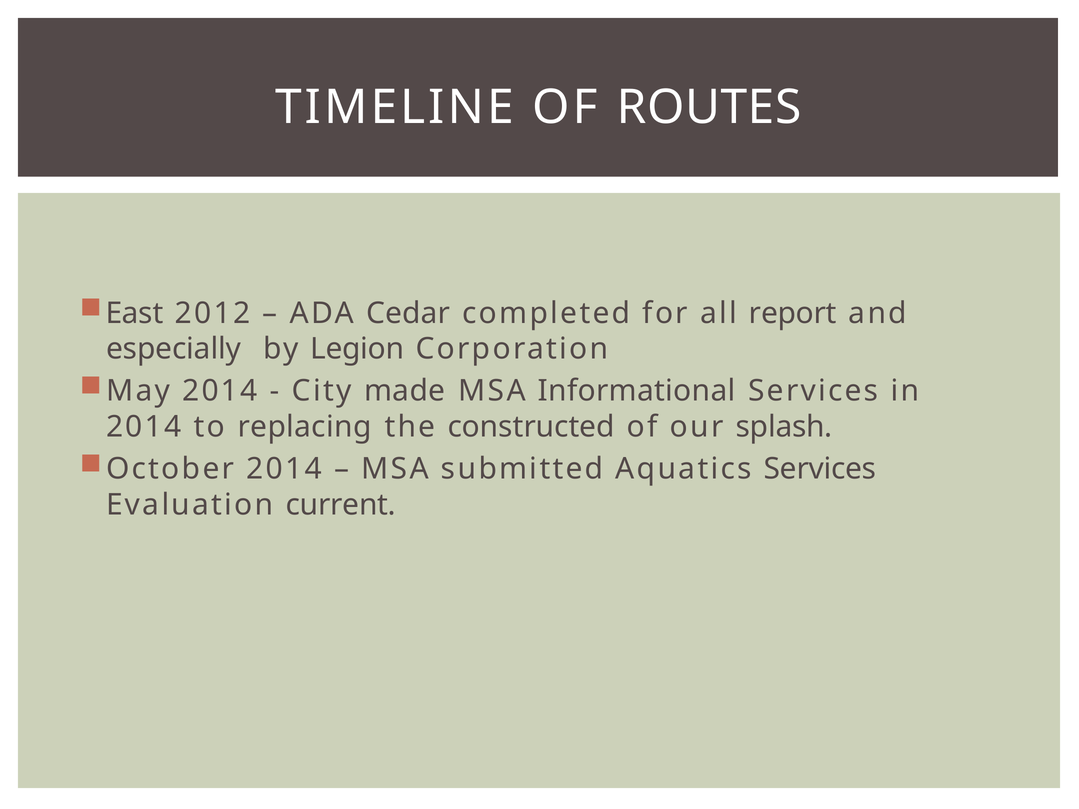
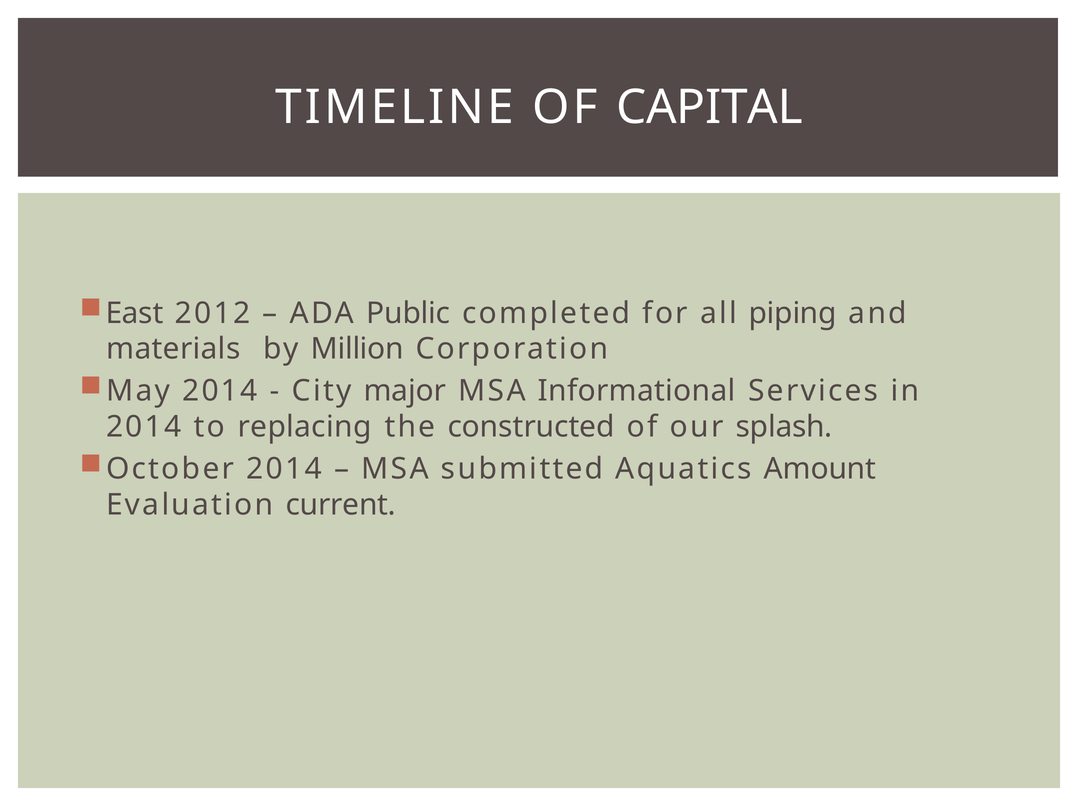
ROUTES: ROUTES -> CAPITAL
Cedar: Cedar -> Public
report: report -> piping
especially: especially -> materials
Legion: Legion -> Million
made: made -> major
Aquatics Services: Services -> Amount
